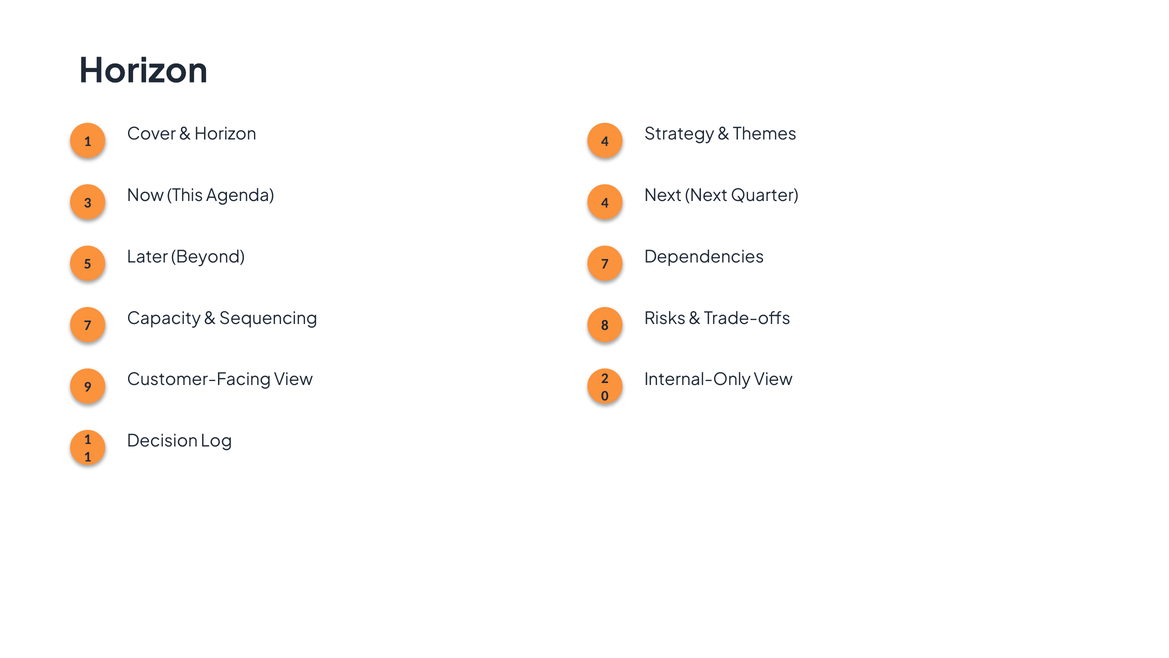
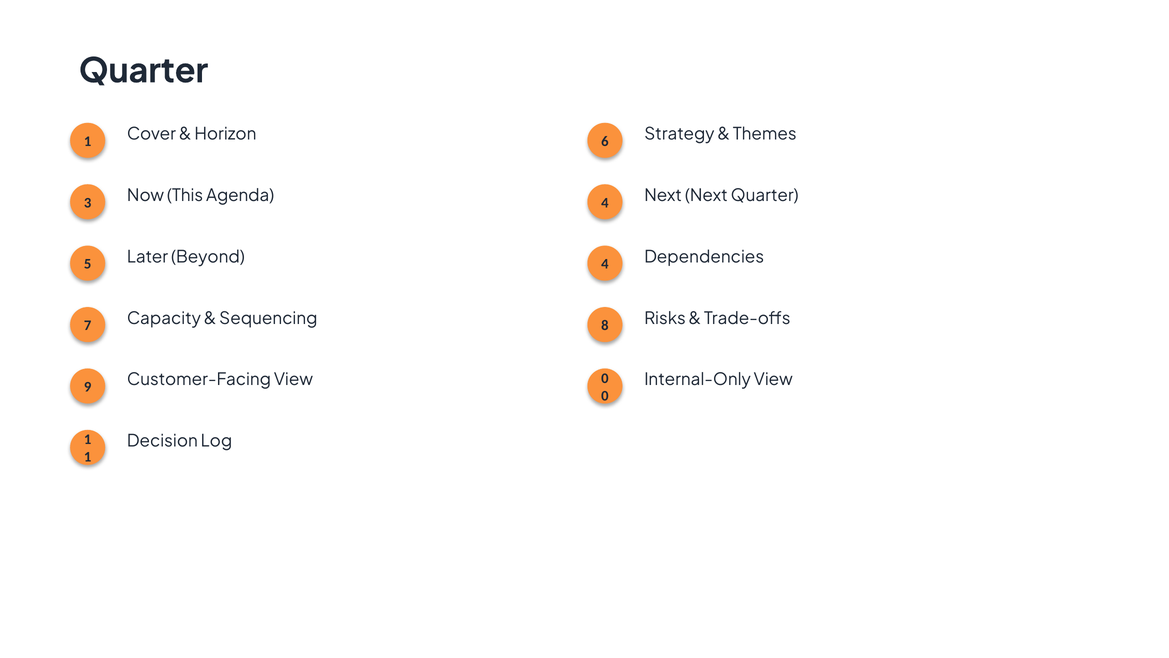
Horizon at (143, 71): Horizon -> Quarter
Horizon 4: 4 -> 6
Beyond 7: 7 -> 4
View 2: 2 -> 0
